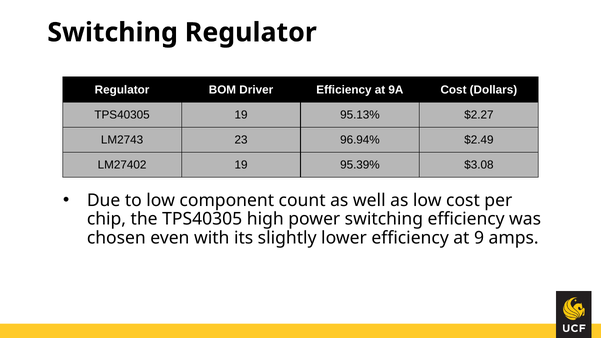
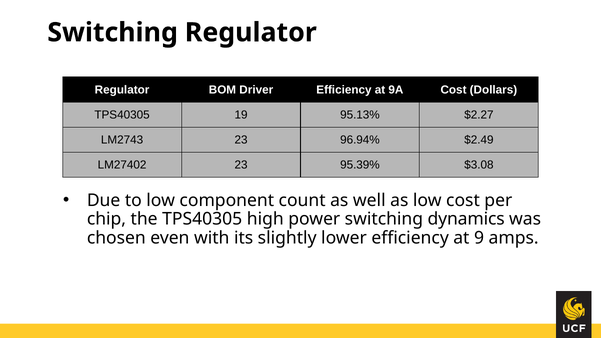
LM27402 19: 19 -> 23
switching efficiency: efficiency -> dynamics
